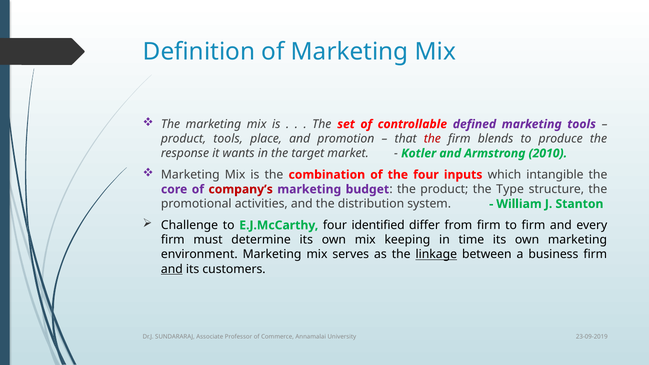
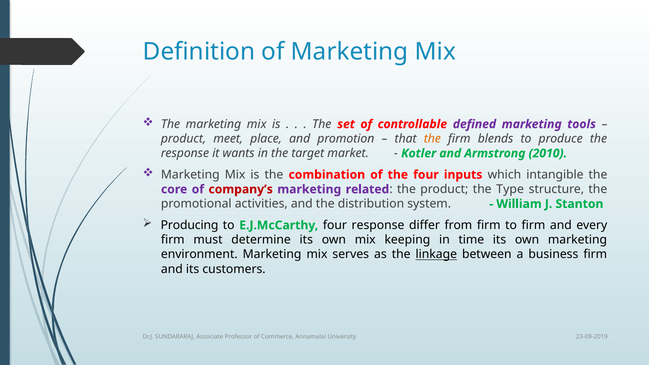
product tools: tools -> meet
the at (432, 139) colour: red -> orange
budget: budget -> related
Challenge: Challenge -> Producing
four identified: identified -> response
and at (172, 269) underline: present -> none
